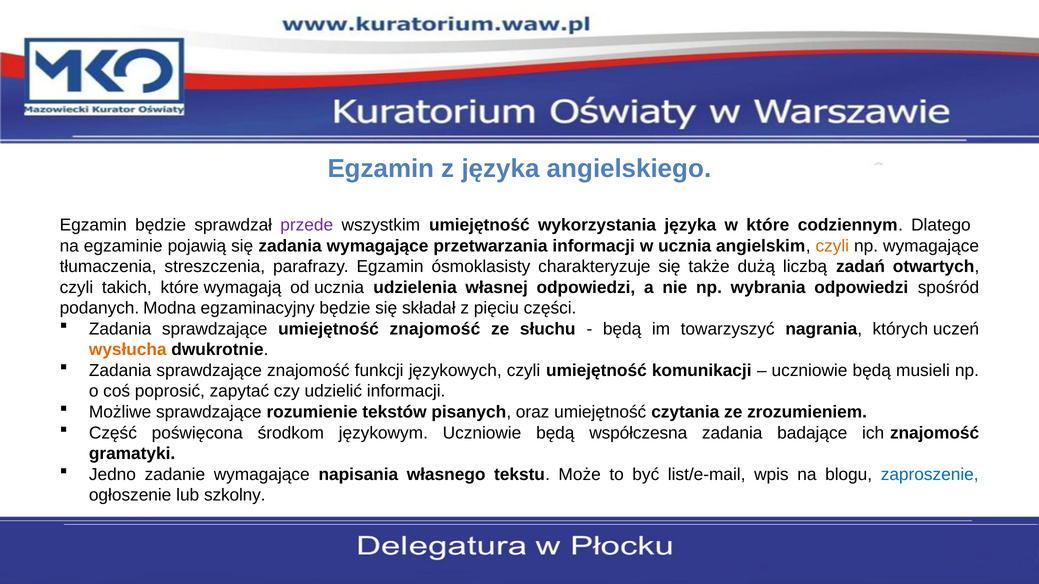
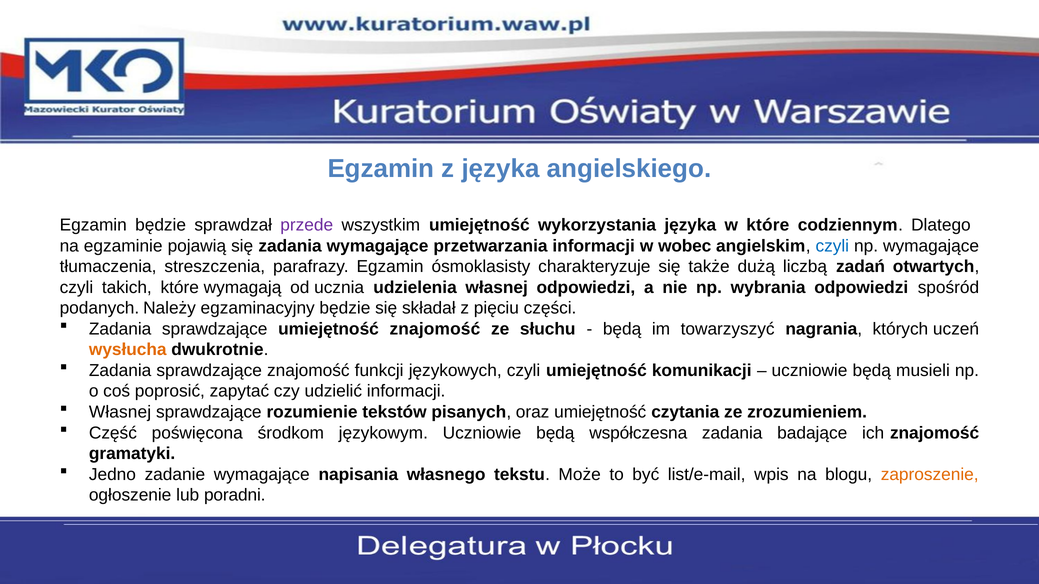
w ucznia: ucznia -> wobec
czyli at (832, 246) colour: orange -> blue
Modna: Modna -> Należy
Możliwe at (120, 412): Możliwe -> Własnej
zaproszenie colour: blue -> orange
szkolny: szkolny -> poradni
